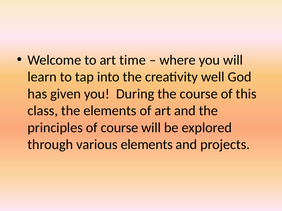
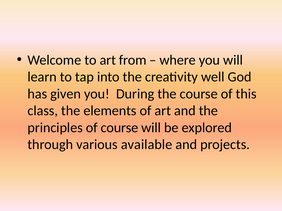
time: time -> from
various elements: elements -> available
